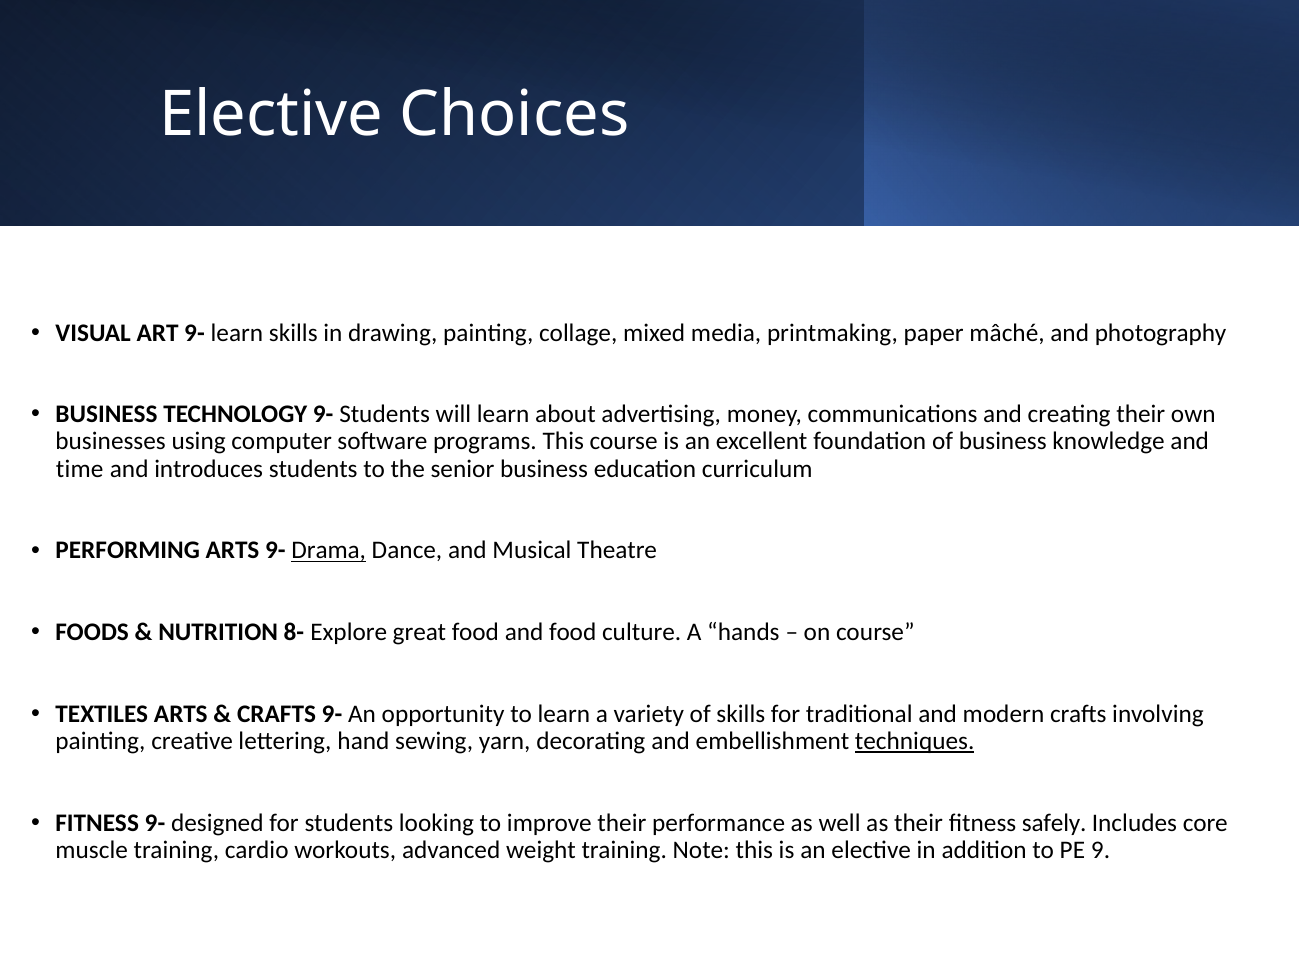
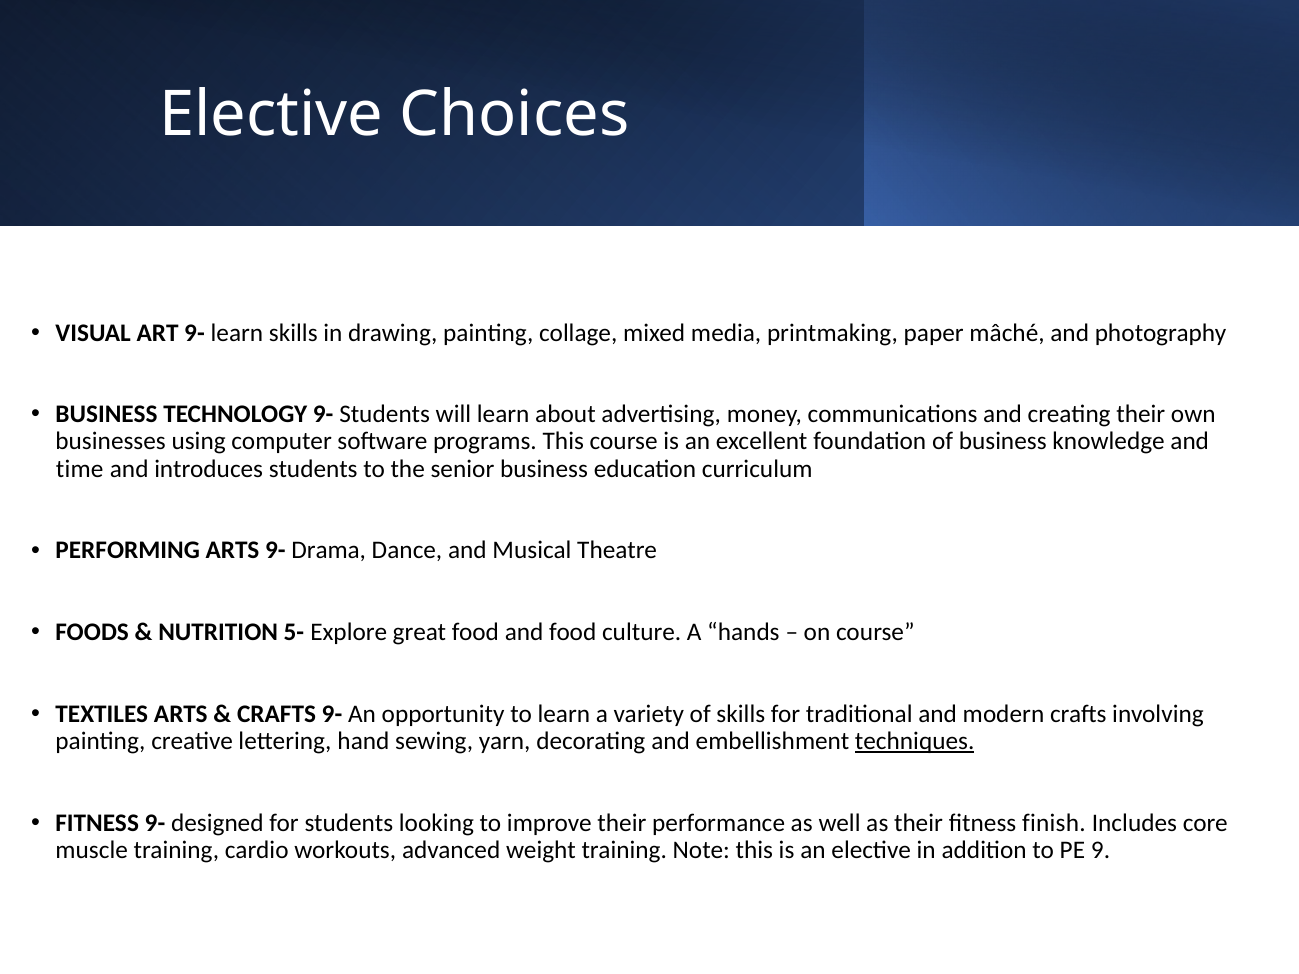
Drama underline: present -> none
8-: 8- -> 5-
safely: safely -> finish
